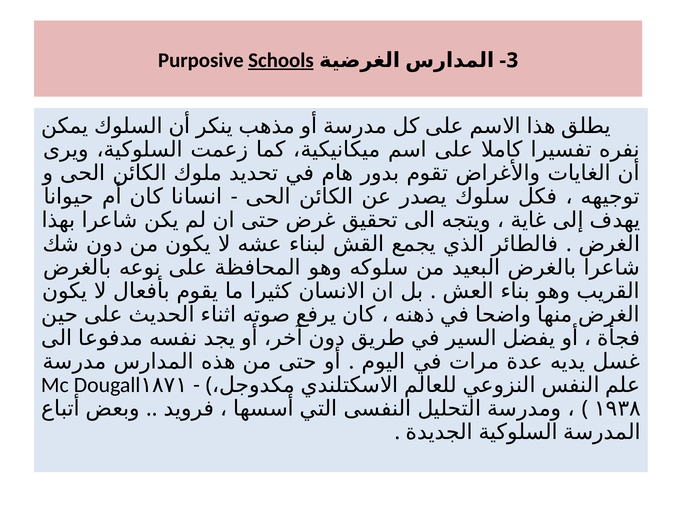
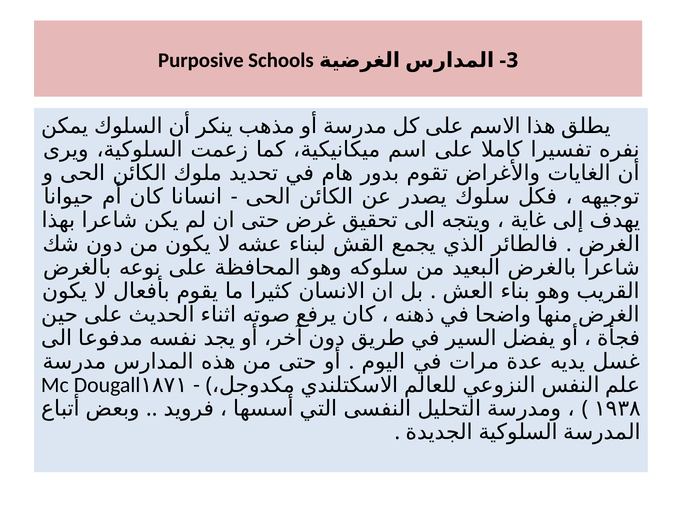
Schools underline: present -> none
